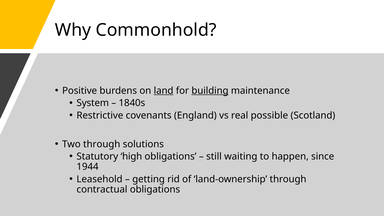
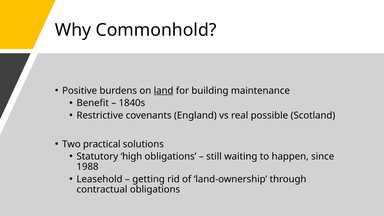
building underline: present -> none
System: System -> Benefit
Two through: through -> practical
1944: 1944 -> 1988
